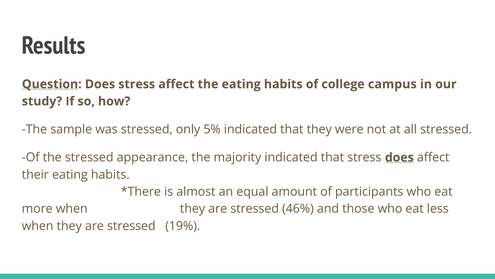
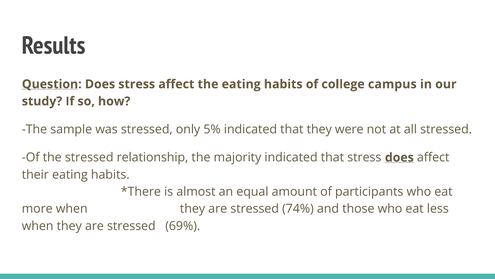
appearance: appearance -> relationship
46%: 46% -> 74%
19%: 19% -> 69%
